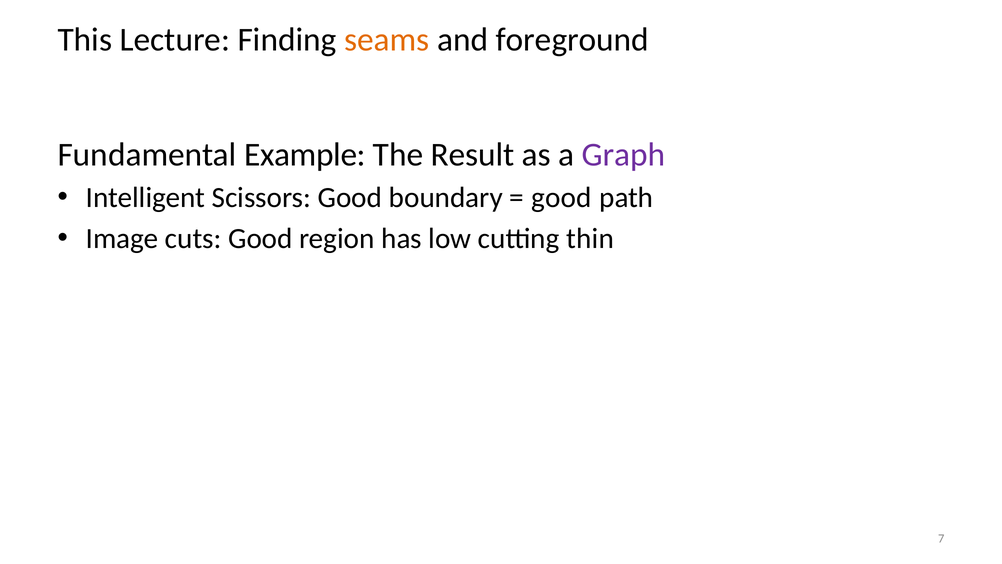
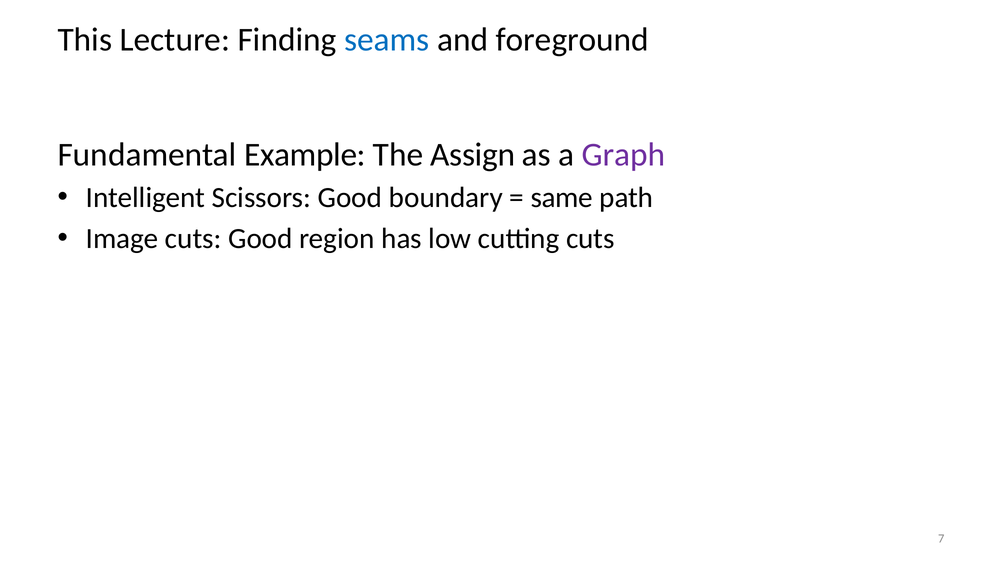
seams colour: orange -> blue
Result: Result -> Assign
good at (561, 197): good -> same
cutting thin: thin -> cuts
